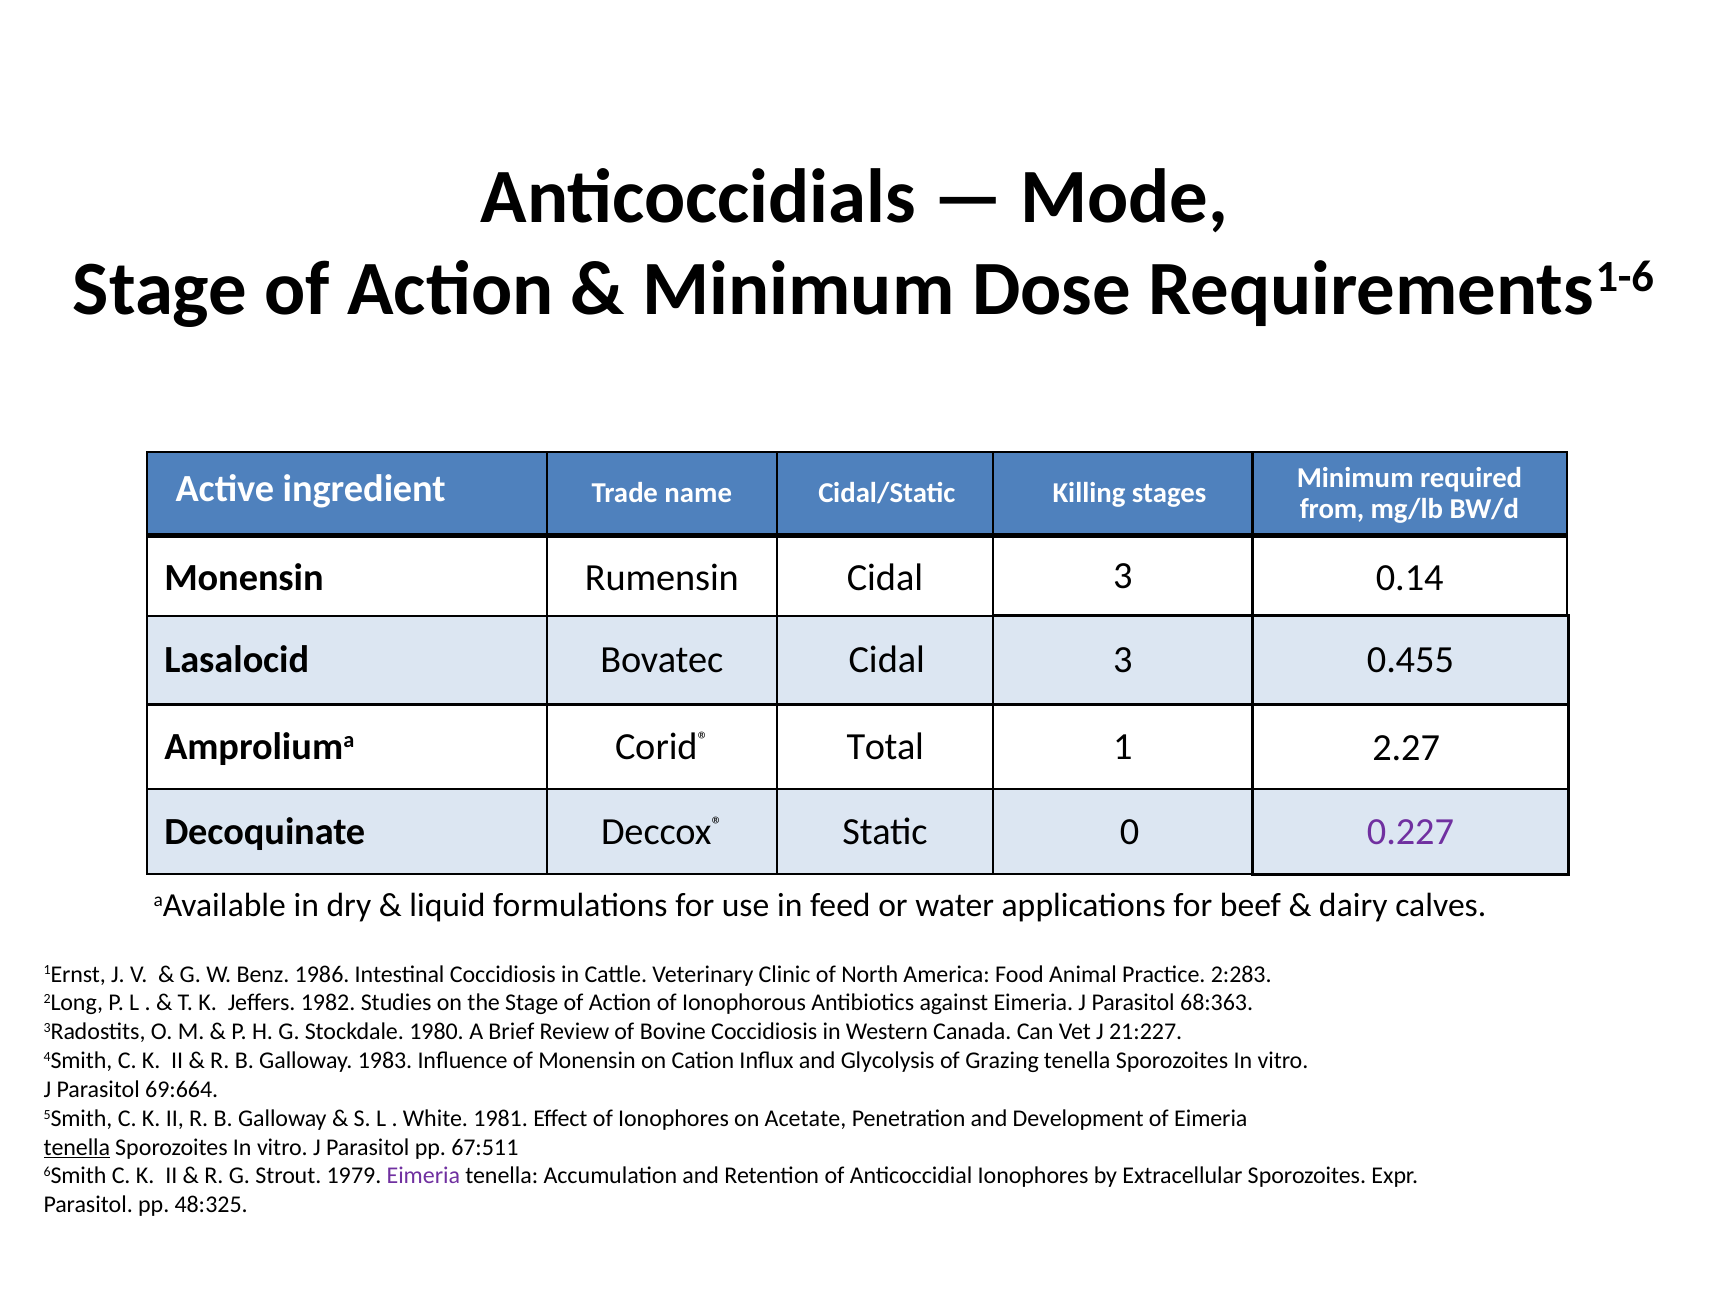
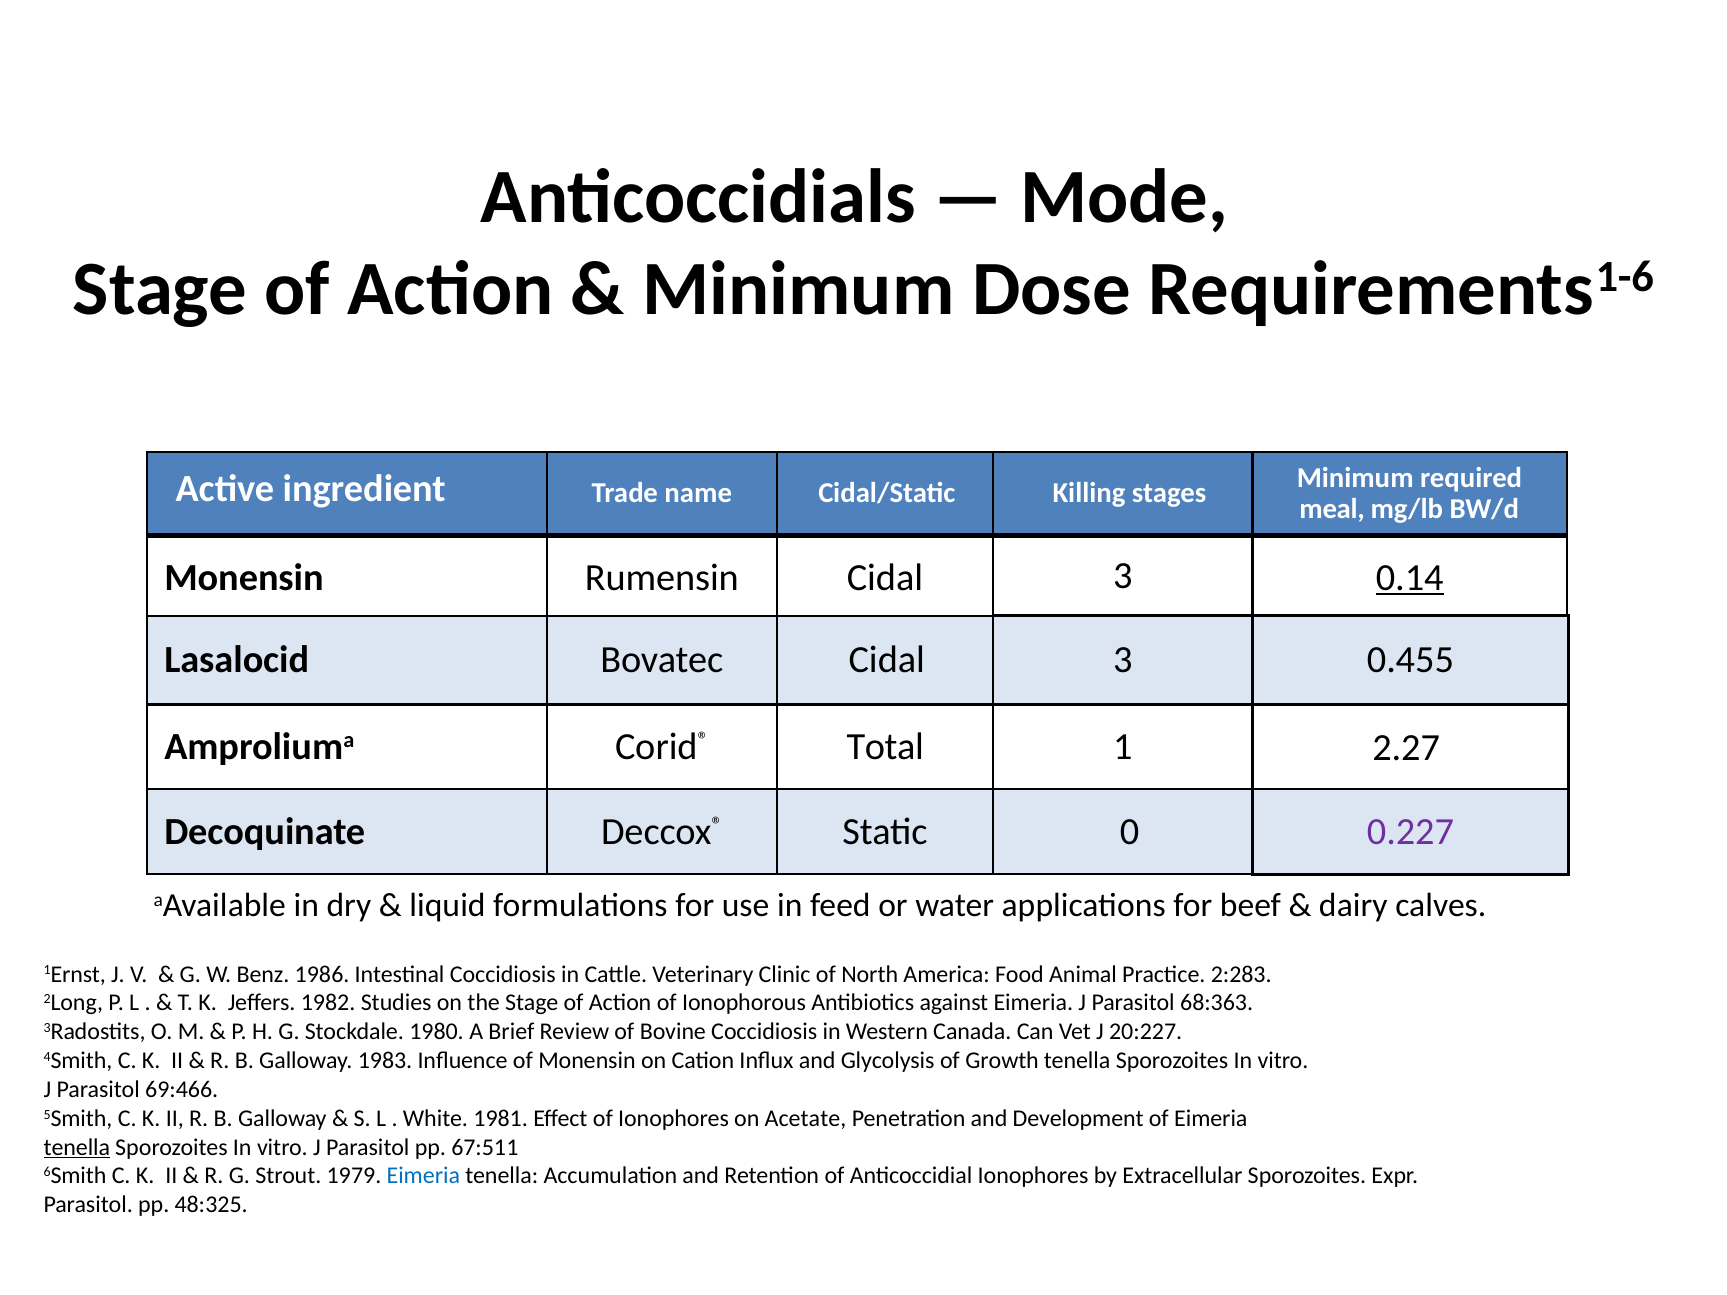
from: from -> meal
0.14 underline: none -> present
21:227: 21:227 -> 20:227
Grazing: Grazing -> Growth
69:664: 69:664 -> 69:466
Eimeria at (423, 1176) colour: purple -> blue
